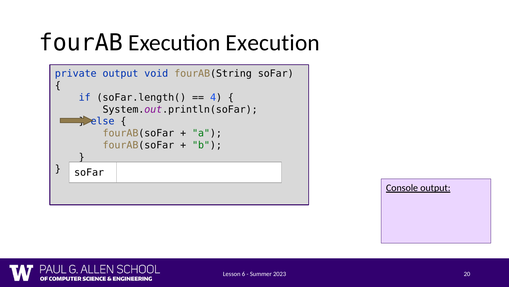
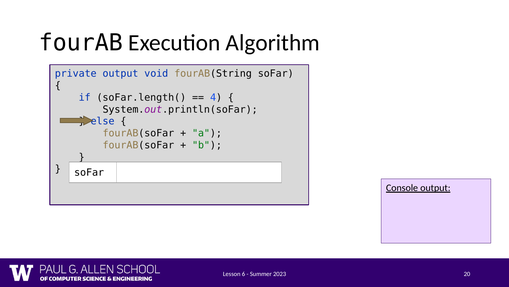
Execution Execution: Execution -> Algorithm
